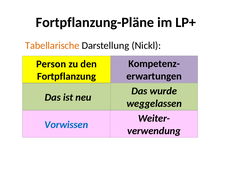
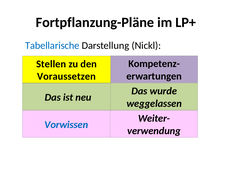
Tabellarische colour: orange -> blue
Person: Person -> Stellen
Fortpflanzung: Fortpflanzung -> Voraussetzen
